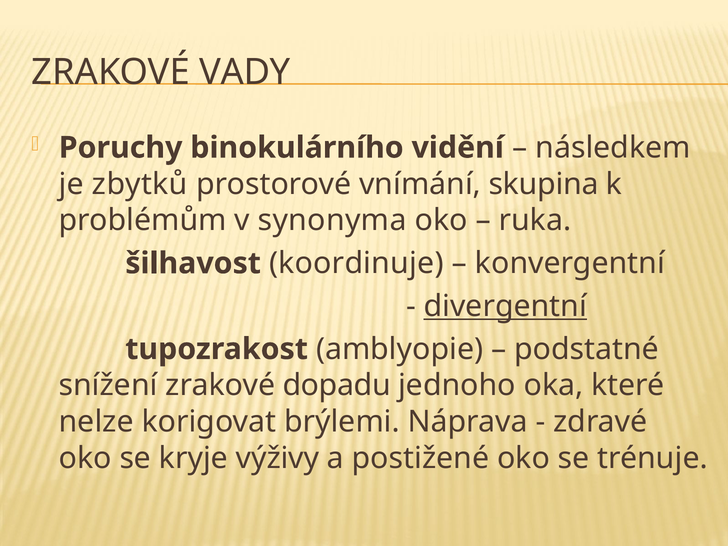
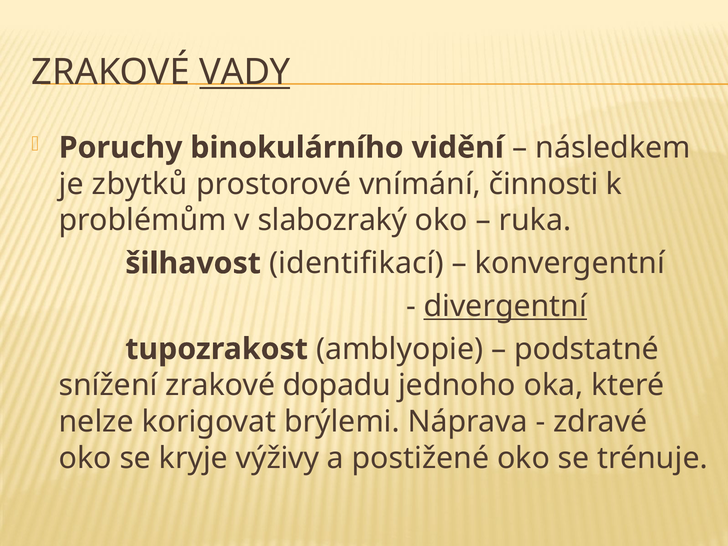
VADY underline: none -> present
skupina: skupina -> činnosti
synonyma: synonyma -> slabozraký
koordinuje: koordinuje -> identifikací
